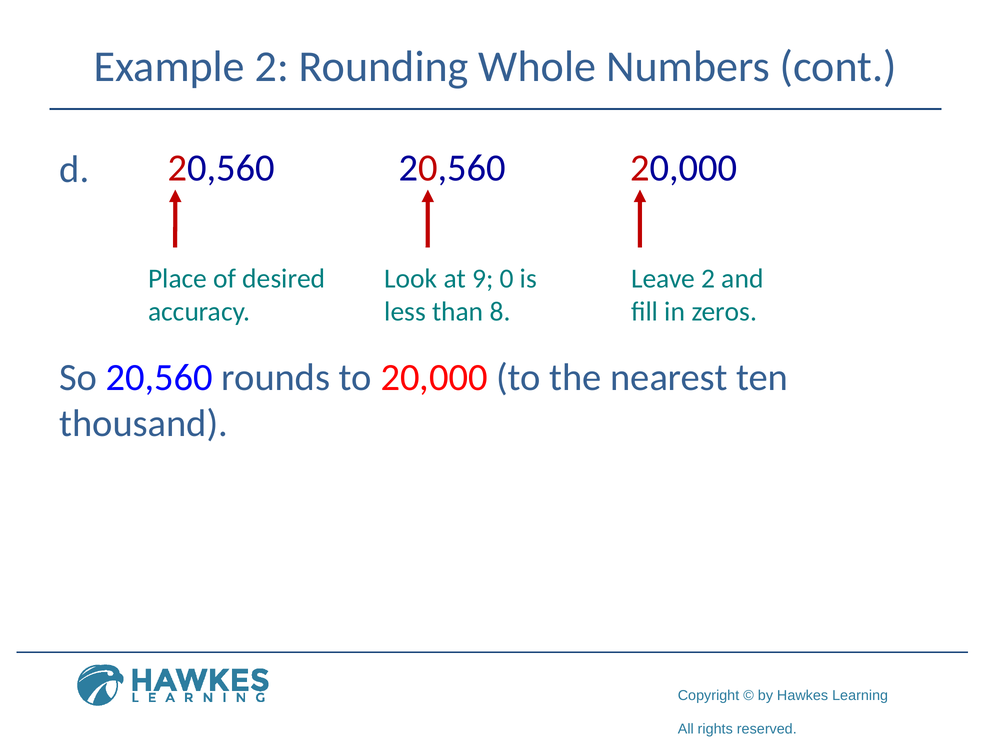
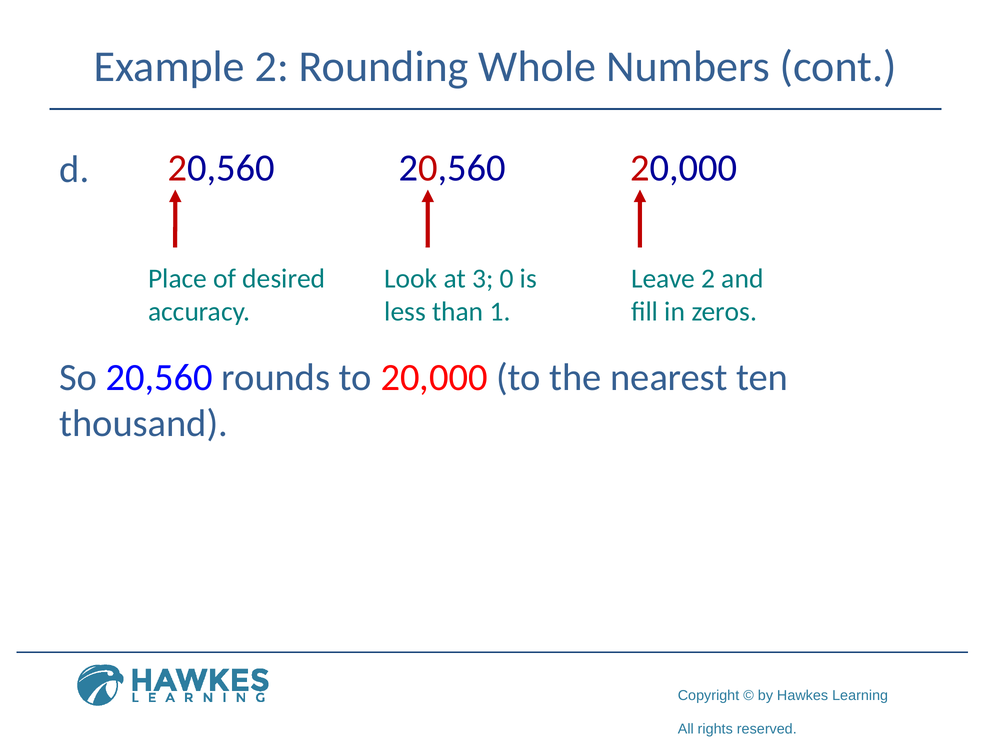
9: 9 -> 3
8: 8 -> 1
